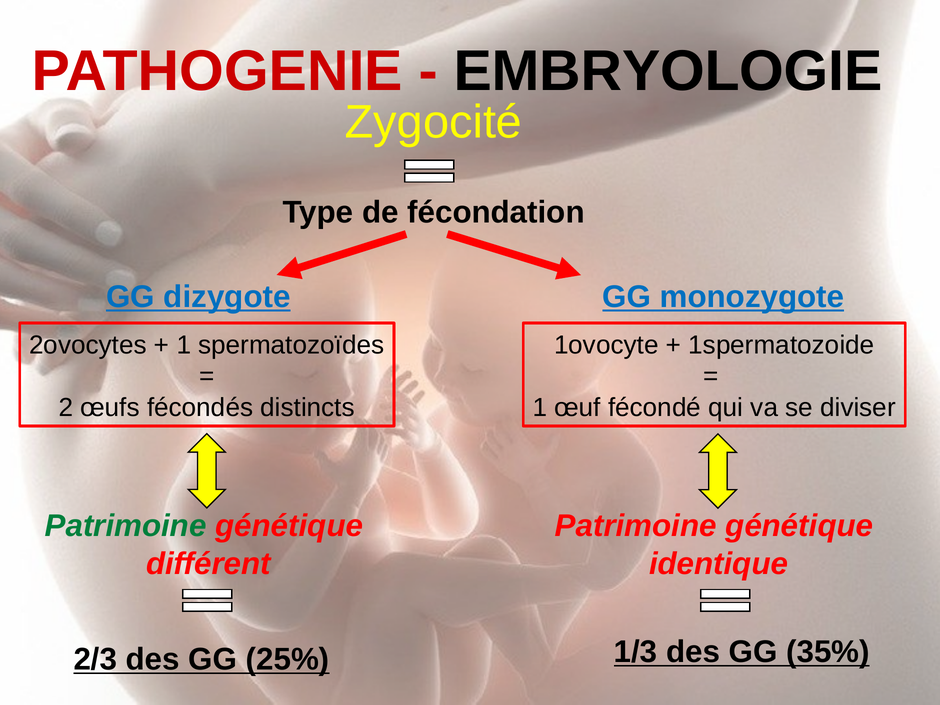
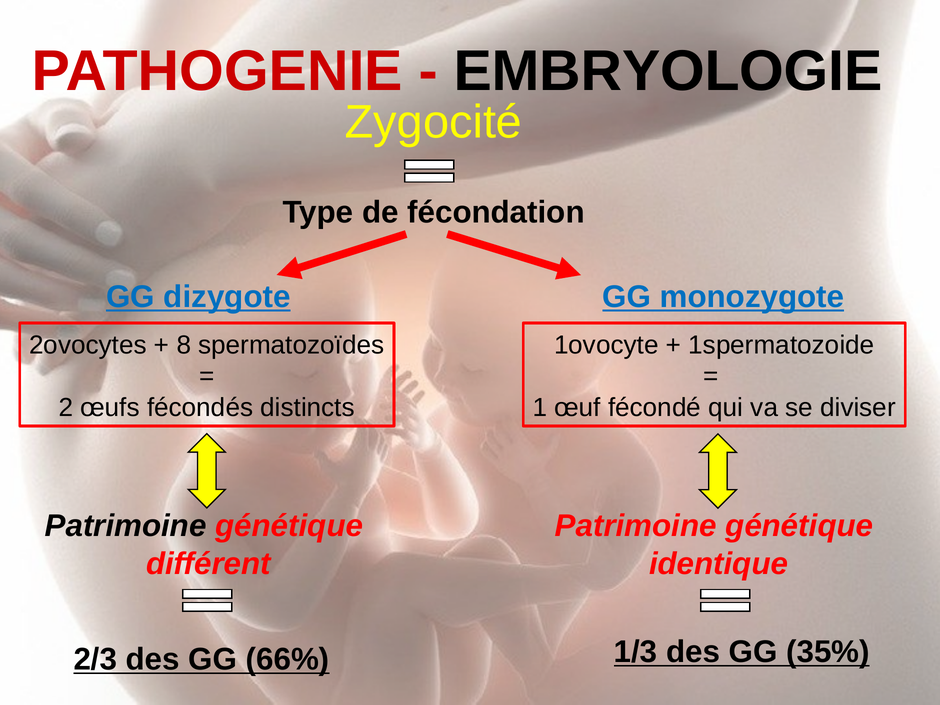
1 at (184, 345): 1 -> 8
Patrimoine at (126, 526) colour: green -> black
25%: 25% -> 66%
